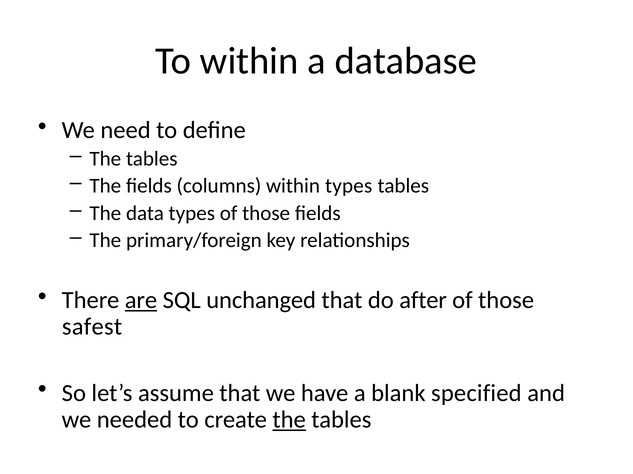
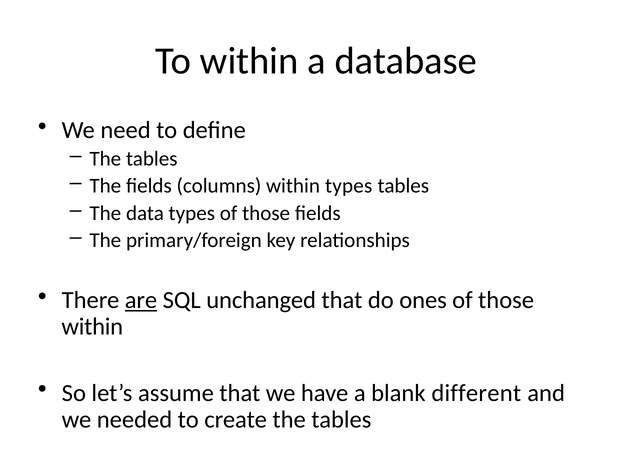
after: after -> ones
safest at (92, 327): safest -> within
specified: specified -> different
the at (289, 420) underline: present -> none
